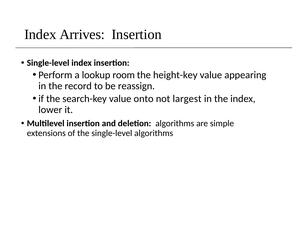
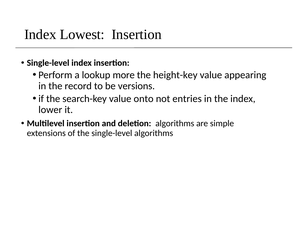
Arrives: Arrives -> Lowest
room: room -> more
reassign: reassign -> versions
largest: largest -> entries
